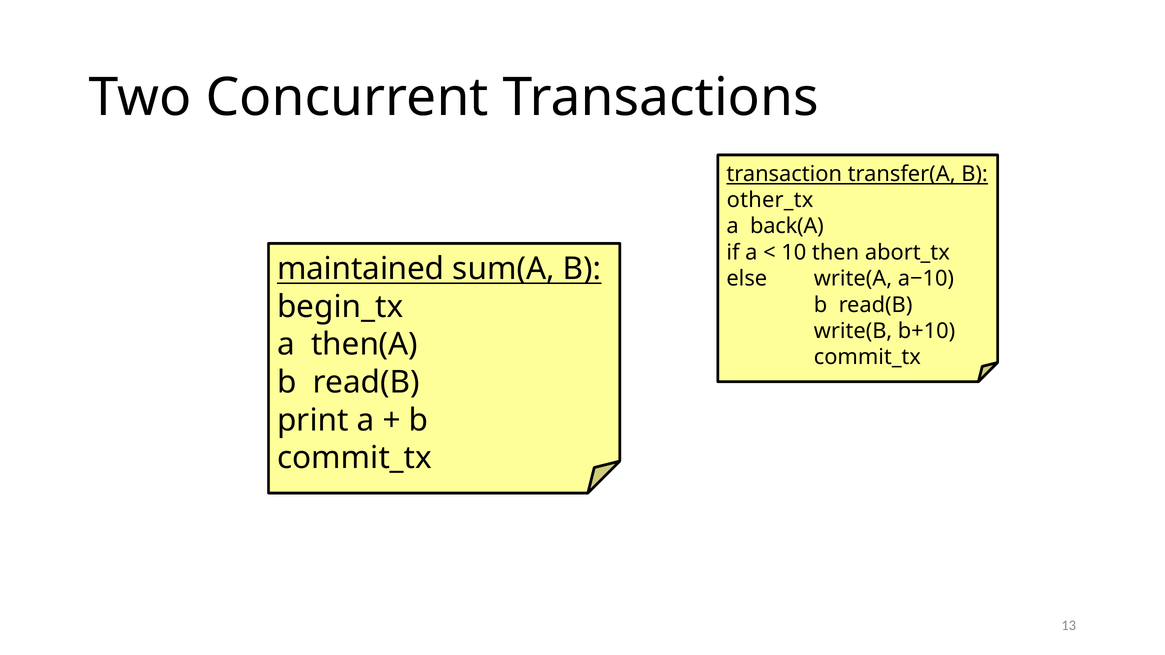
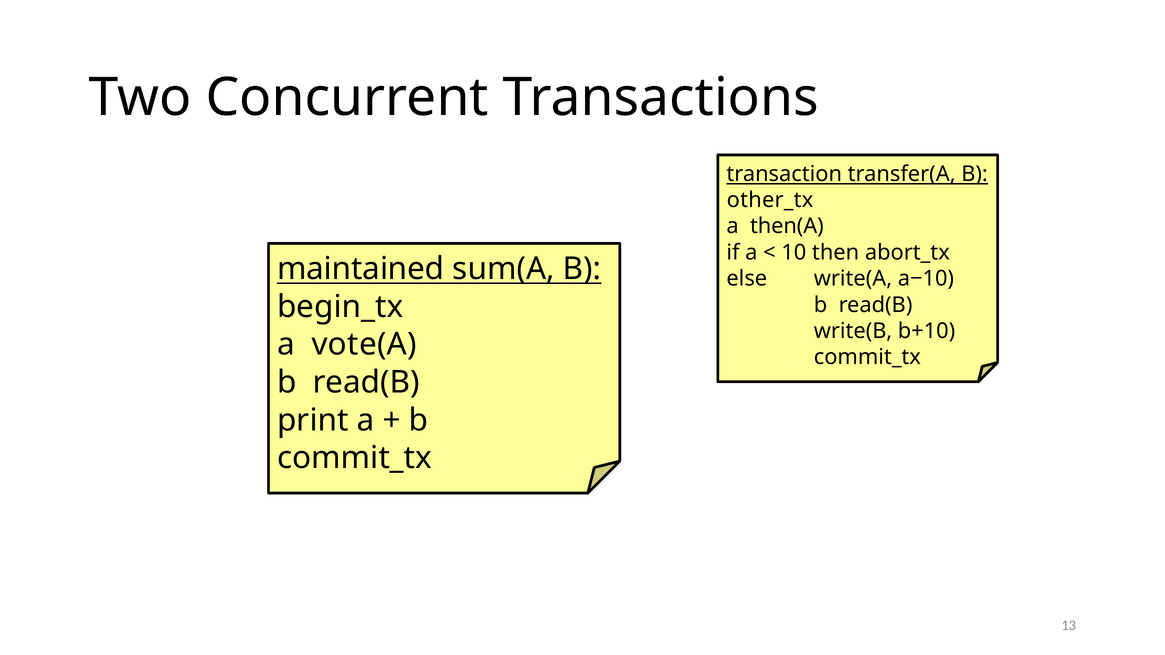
back(A: back(A -> then(A
then(A: then(A -> vote(A
